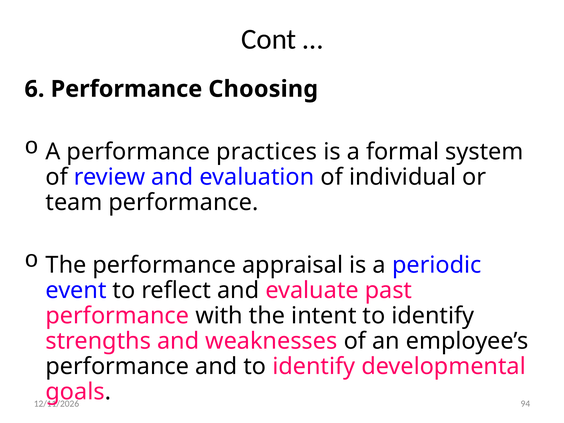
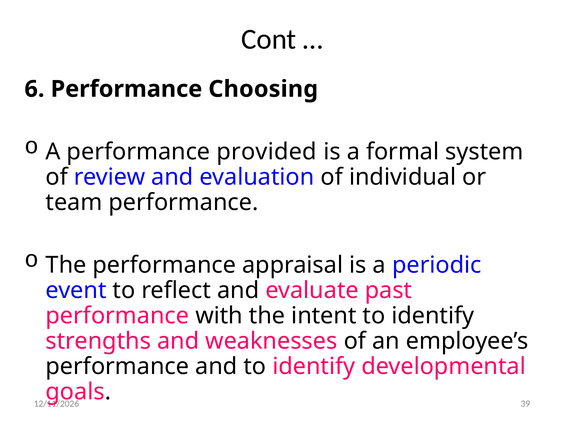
practices: practices -> provided
94: 94 -> 39
